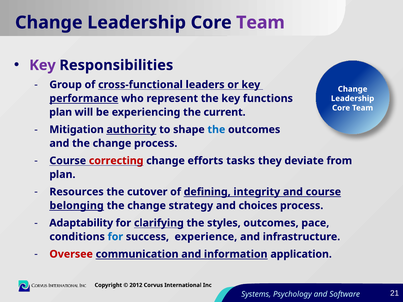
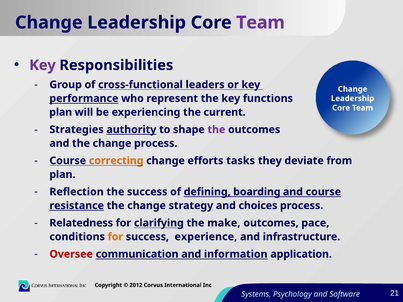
Mitigation: Mitigation -> Strategies
the at (216, 130) colour: blue -> purple
correcting colour: red -> orange
Resources: Resources -> Reflection
the cutover: cutover -> success
integrity: integrity -> boarding
belonging: belonging -> resistance
Adaptability: Adaptability -> Relatedness
styles: styles -> make
for at (115, 237) colour: blue -> orange
